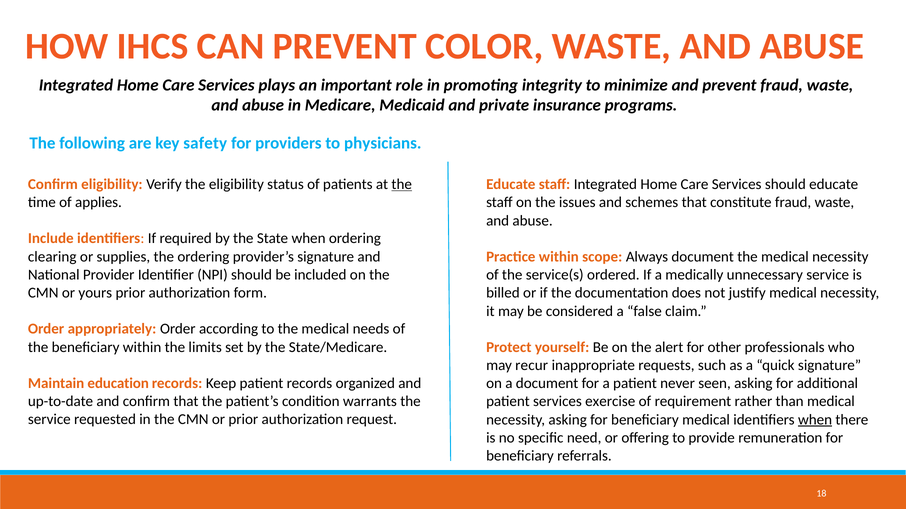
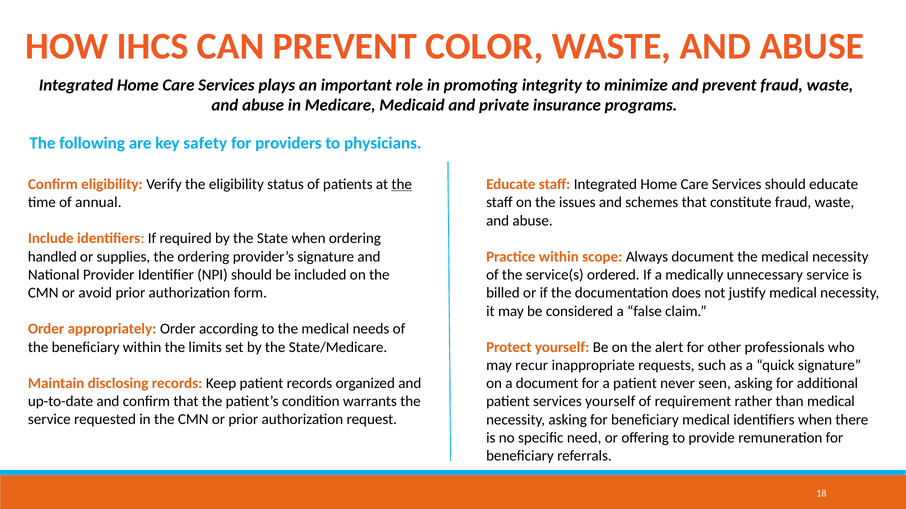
applies: applies -> annual
clearing: clearing -> handled
yours: yours -> avoid
education: education -> disclosing
services exercise: exercise -> yourself
when at (815, 420) underline: present -> none
